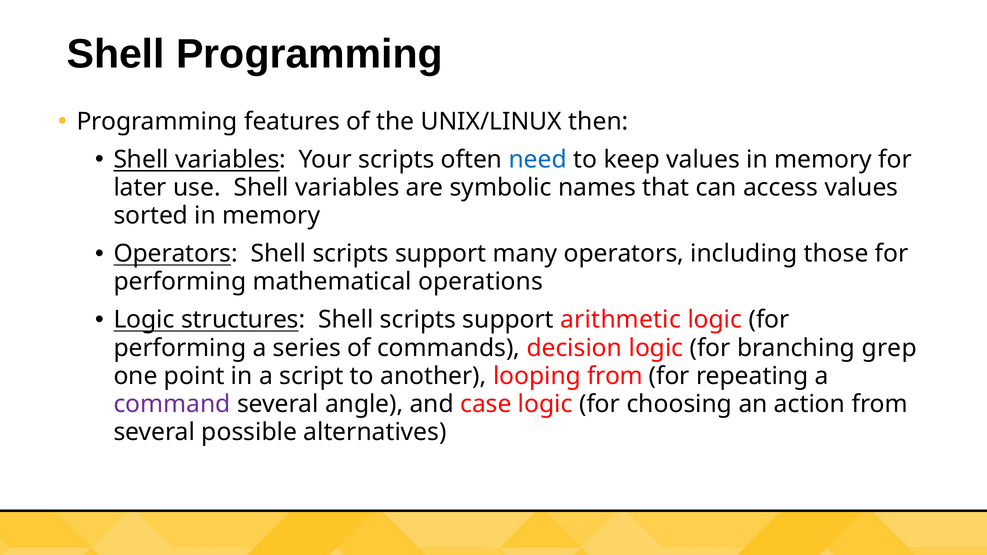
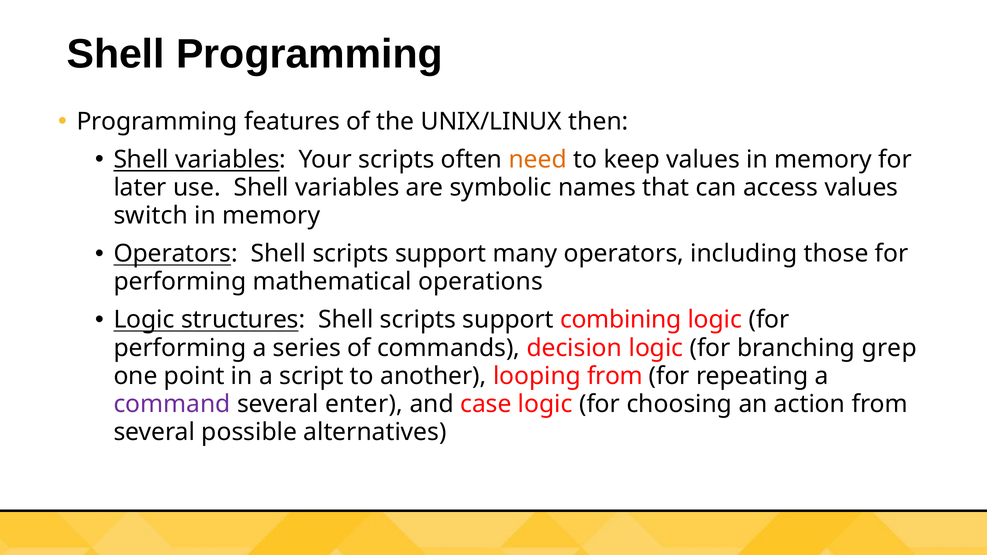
need colour: blue -> orange
sorted: sorted -> switch
arithmetic: arithmetic -> combining
angle: angle -> enter
